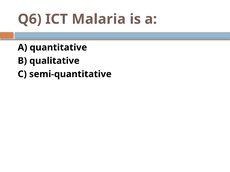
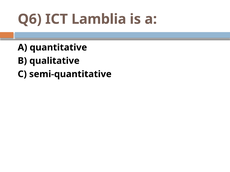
Malaria: Malaria -> Lamblia
